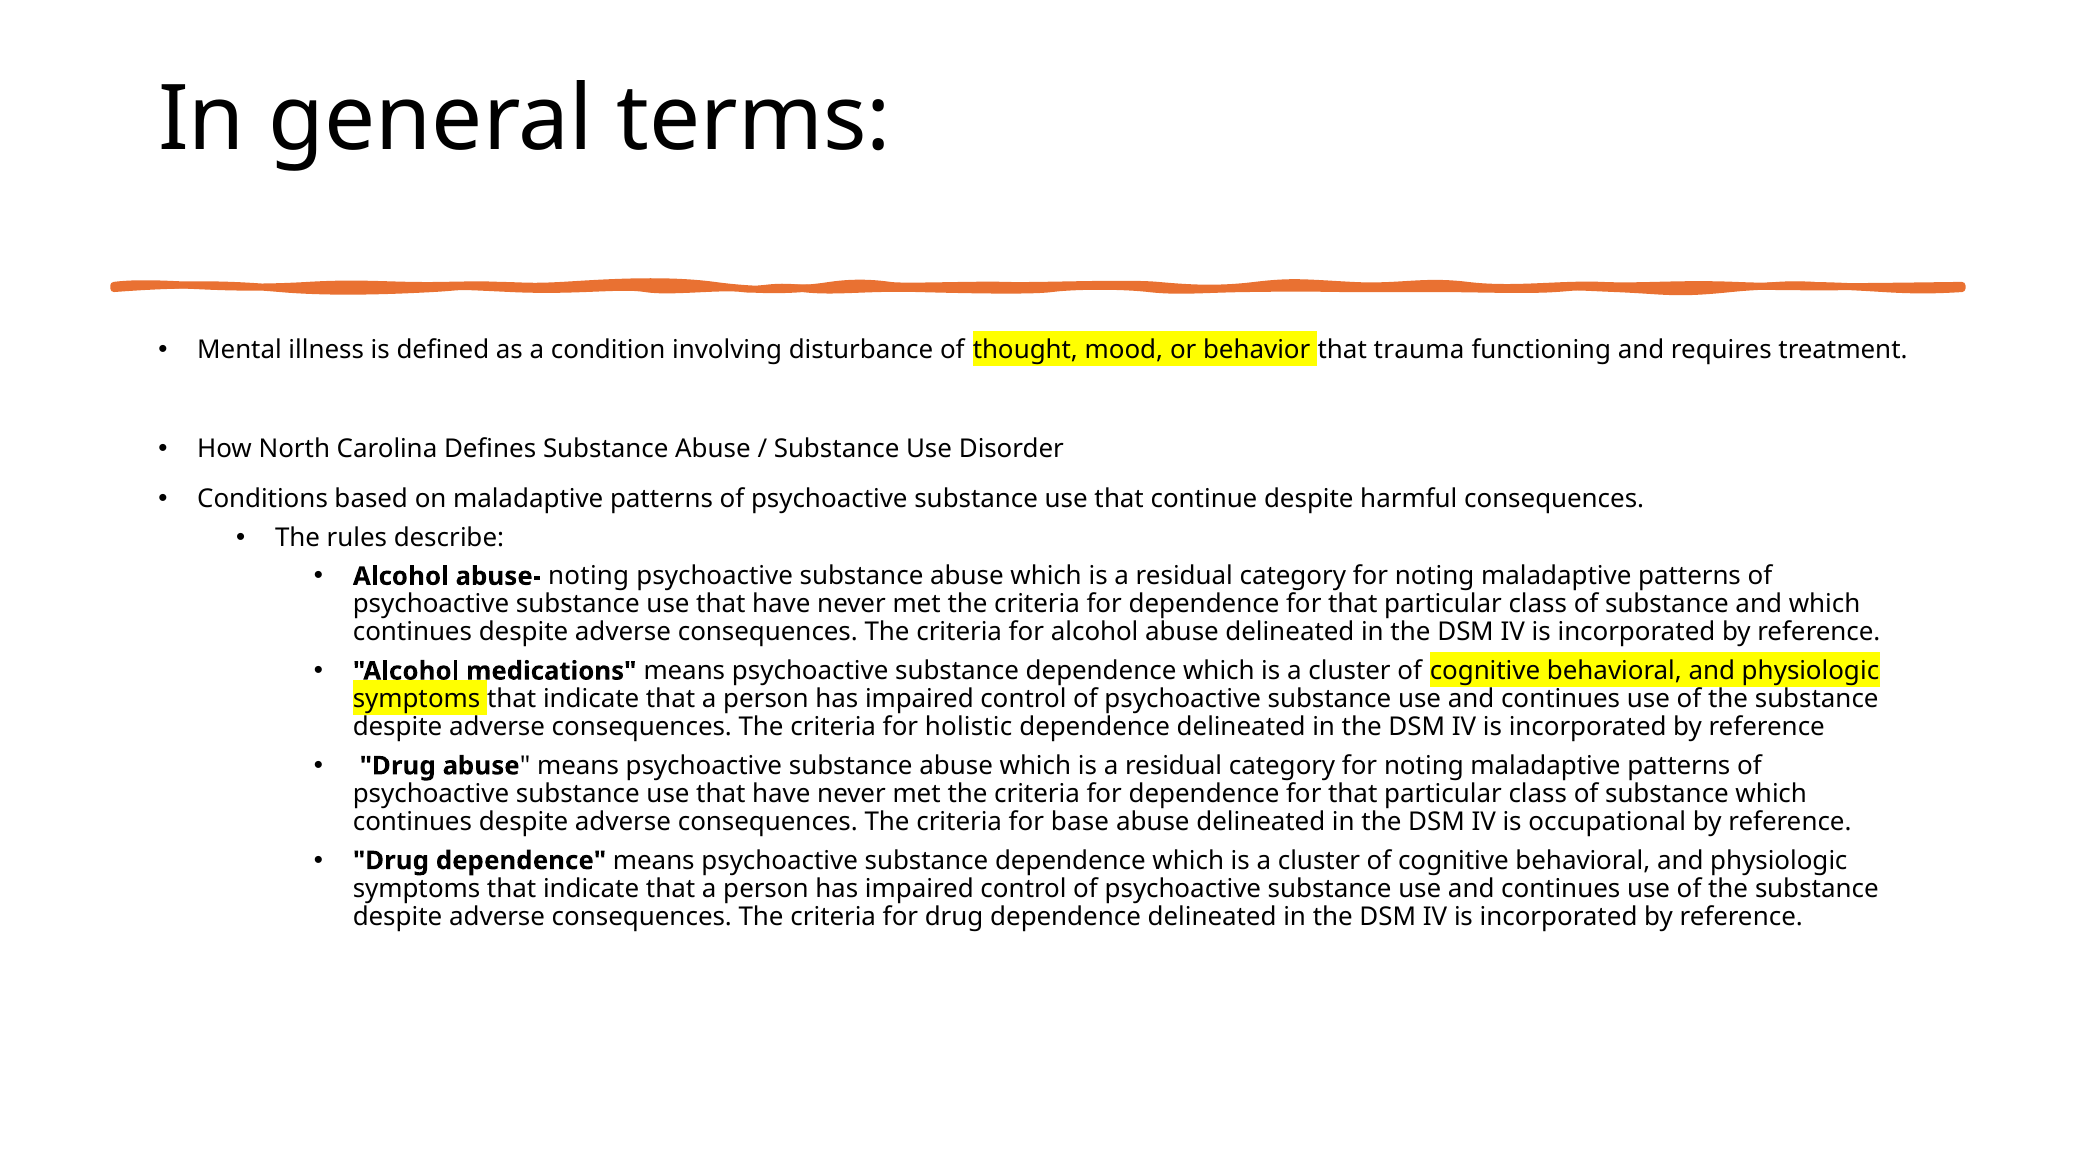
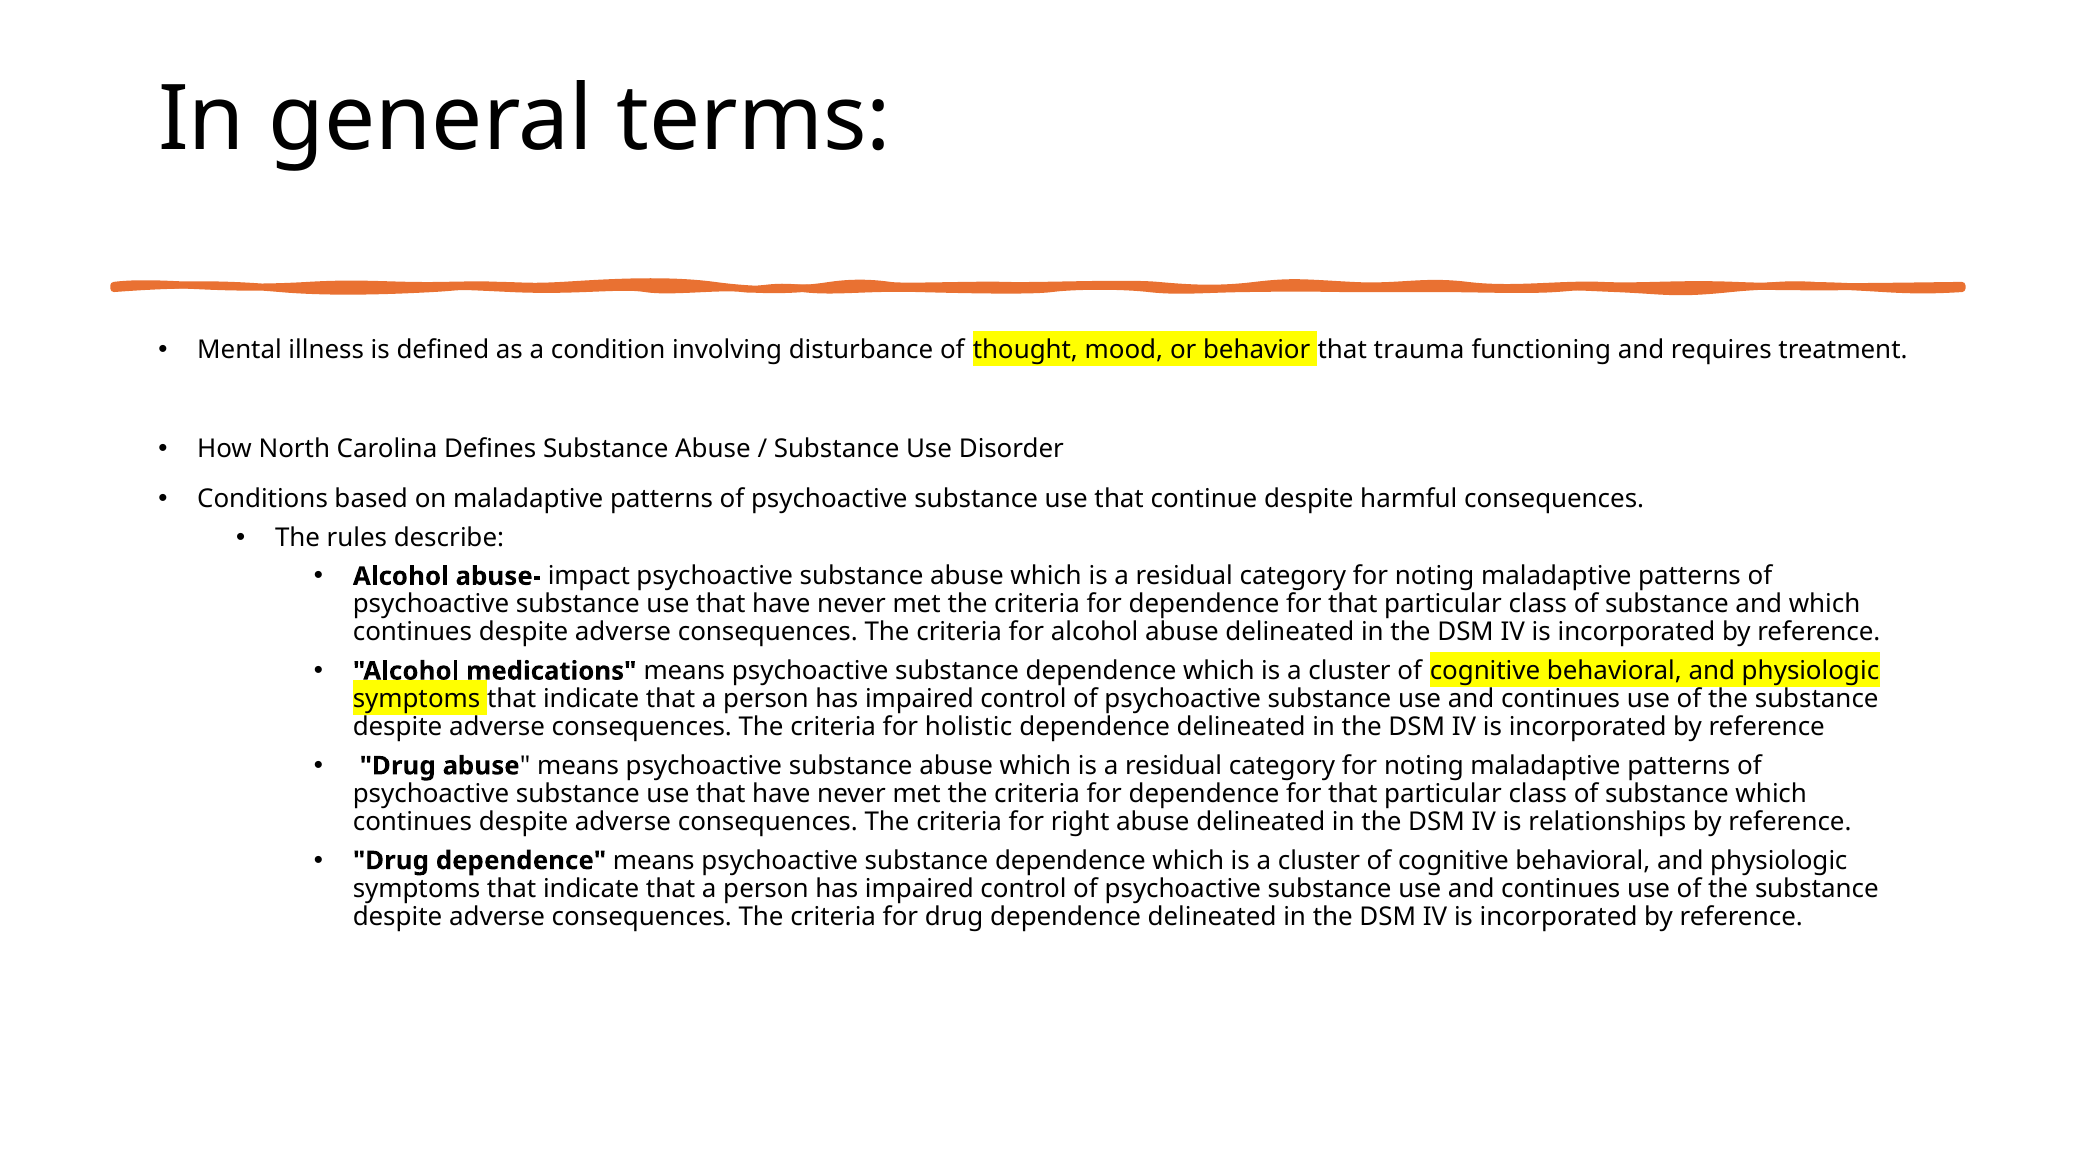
abuse- noting: noting -> impact
base: base -> right
occupational: occupational -> relationships
